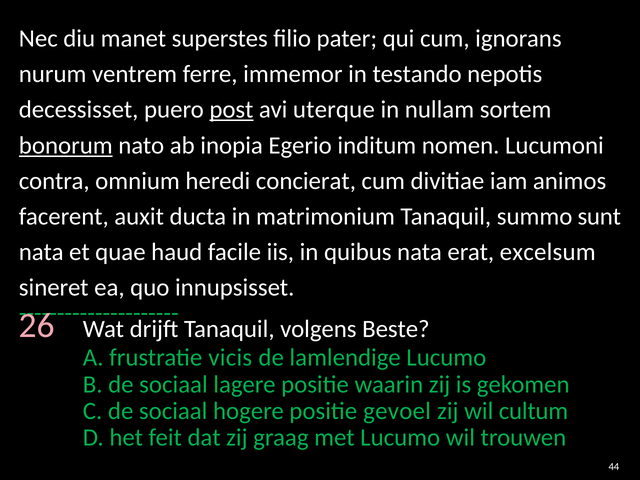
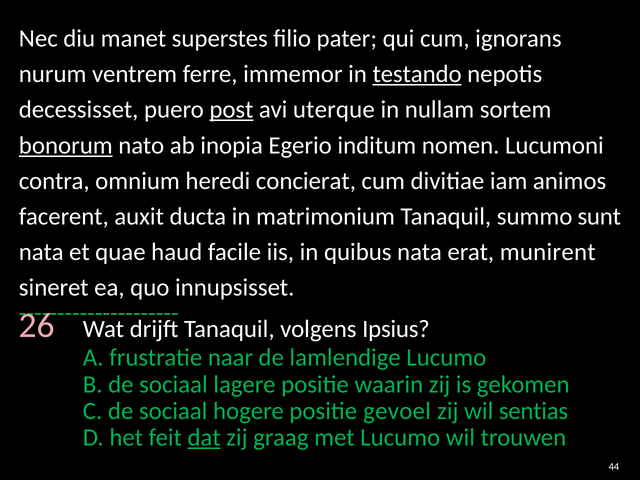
testando underline: none -> present
excelsum: excelsum -> munirent
Beste: Beste -> Ipsius
vicis: vicis -> naar
cultum: cultum -> sentias
dat underline: none -> present
